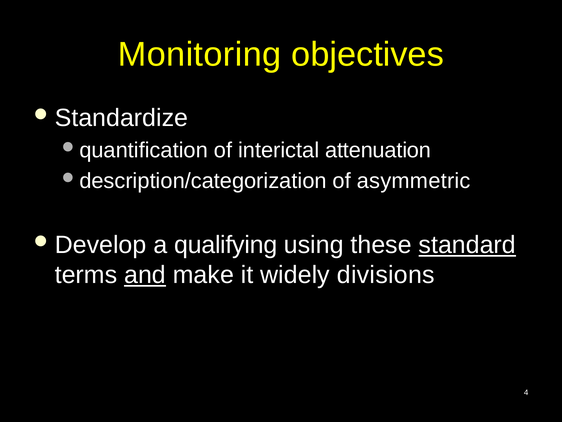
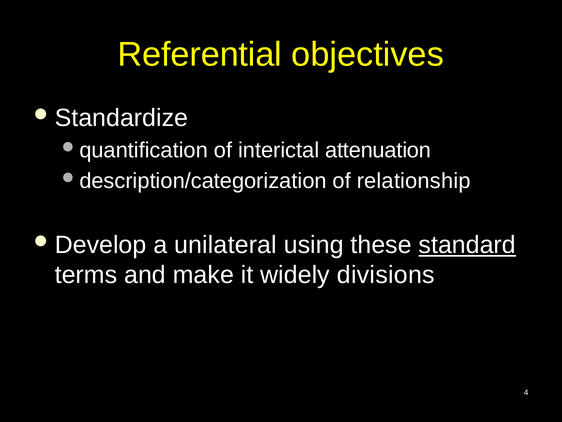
Monitoring: Monitoring -> Referential
asymmetric: asymmetric -> relationship
qualifying: qualifying -> unilateral
and underline: present -> none
